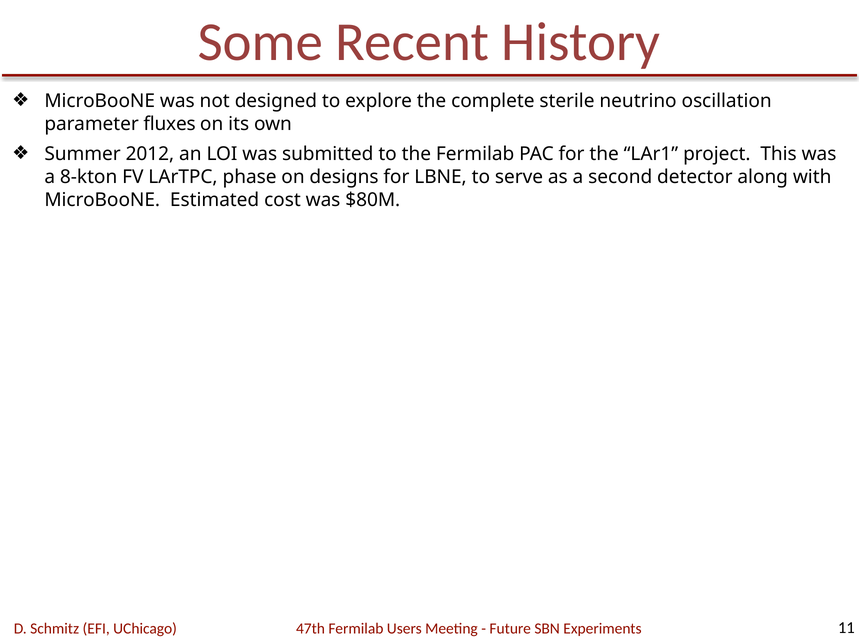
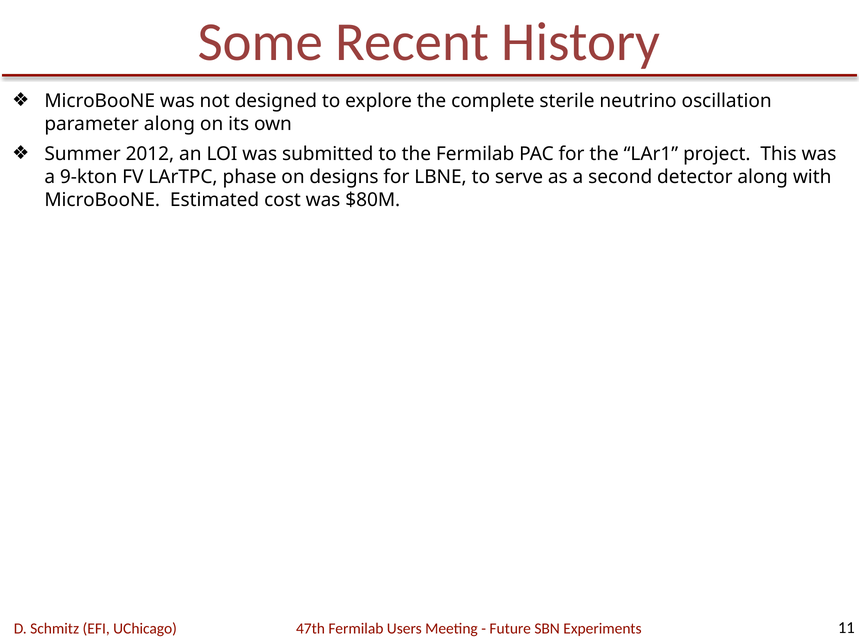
parameter fluxes: fluxes -> along
8-kton: 8-kton -> 9-kton
